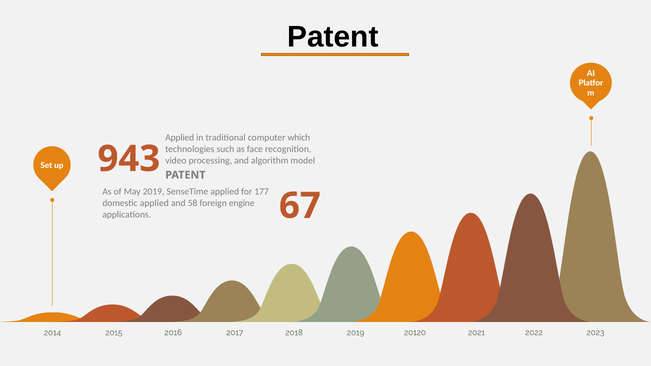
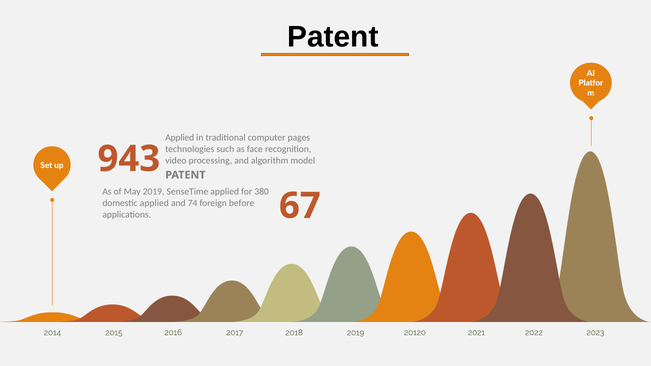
which: which -> pages
177: 177 -> 380
58: 58 -> 74
engine: engine -> before
